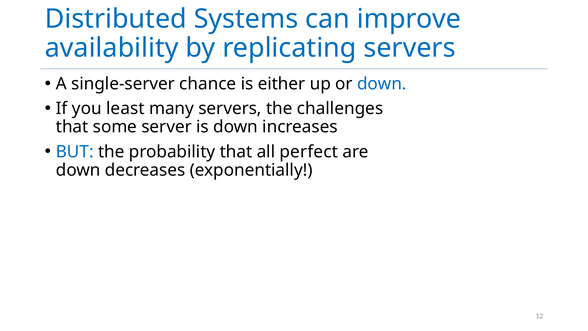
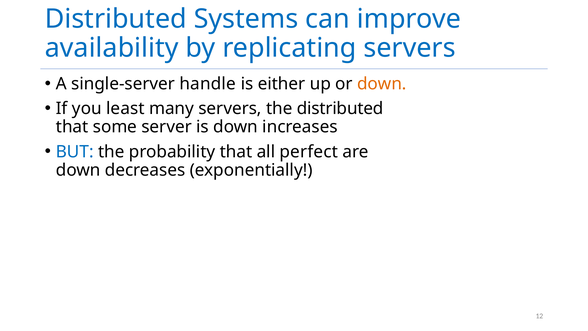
chance: chance -> handle
down at (382, 84) colour: blue -> orange
the challenges: challenges -> distributed
